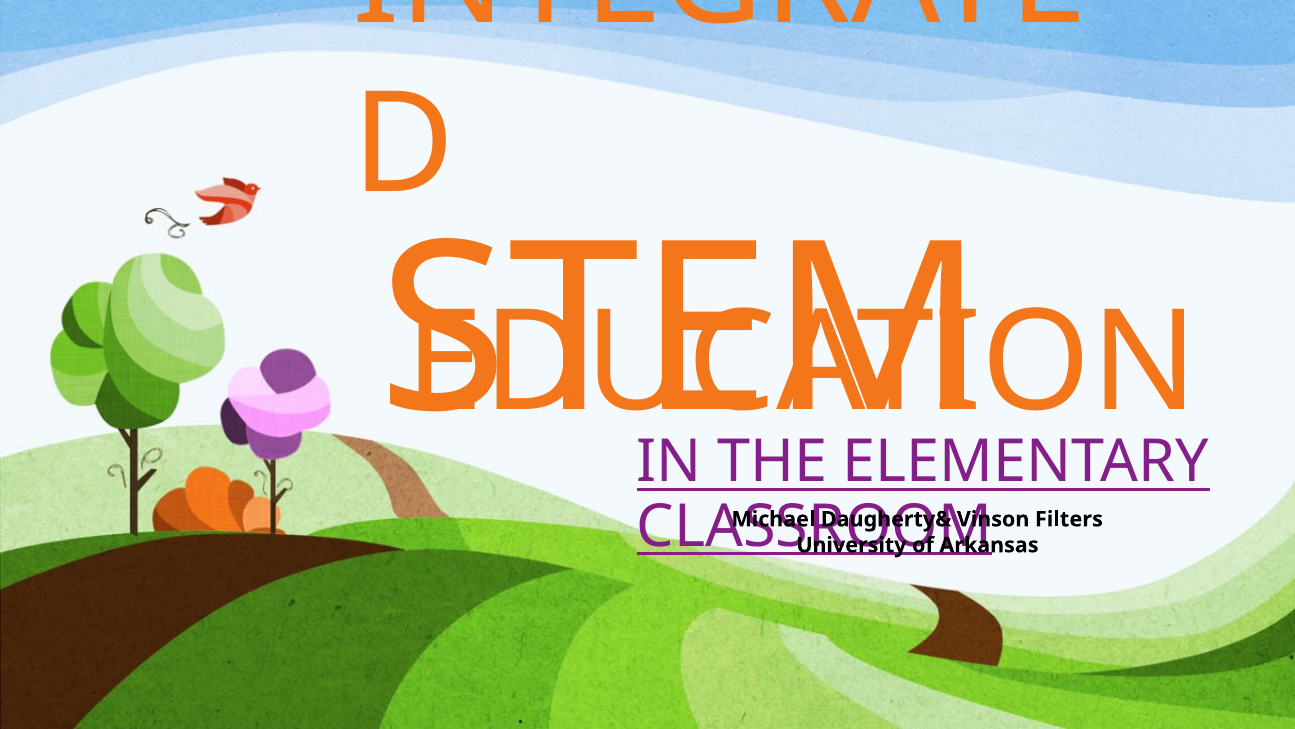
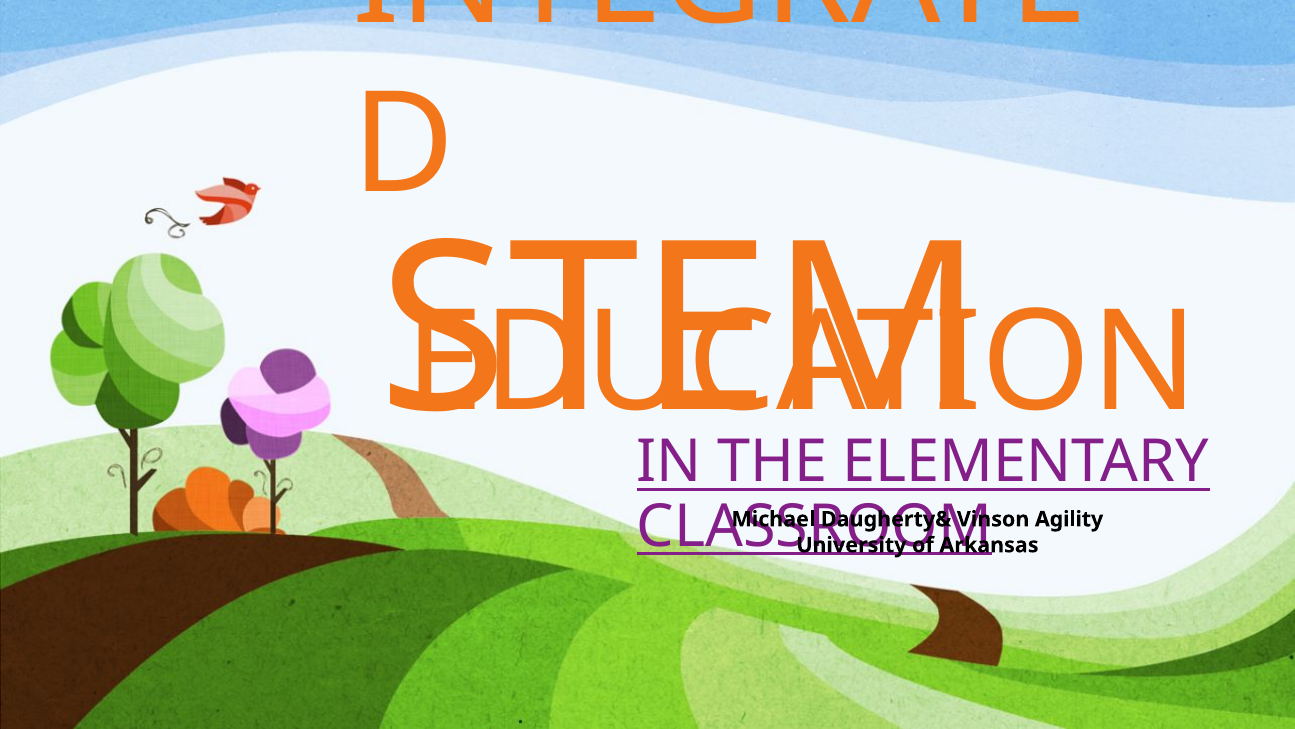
Filters: Filters -> Agility
